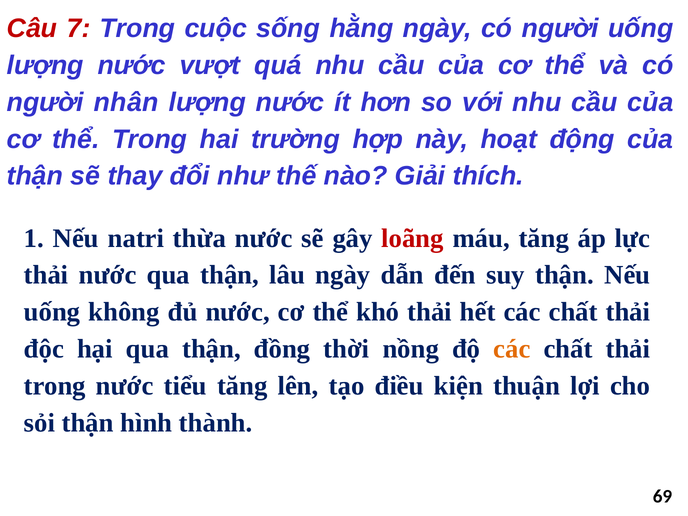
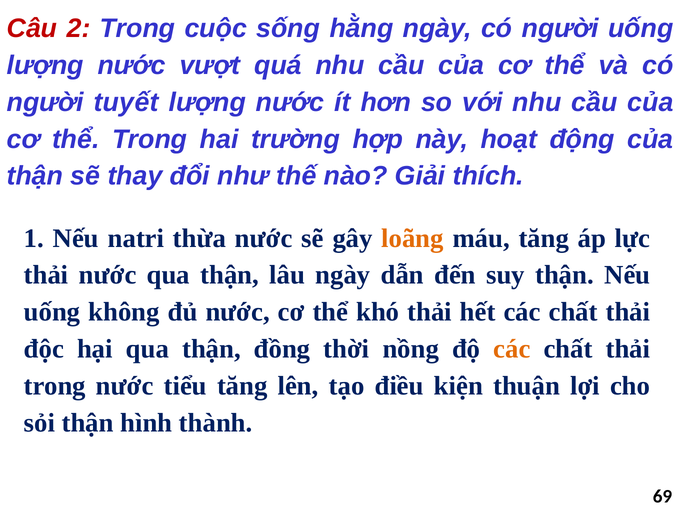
7: 7 -> 2
nhân: nhân -> tuyết
loãng colour: red -> orange
